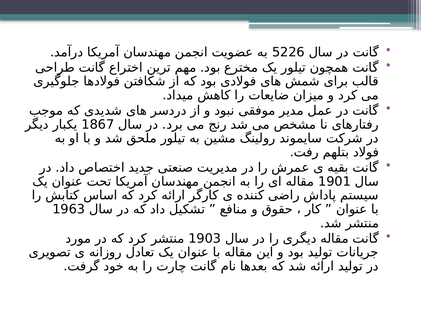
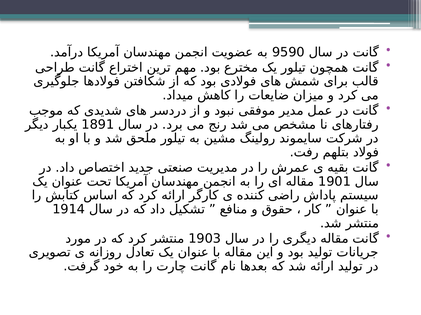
5226: 5226 -> 9590
1867: 1867 -> 1891
1963: 1963 -> 1914
